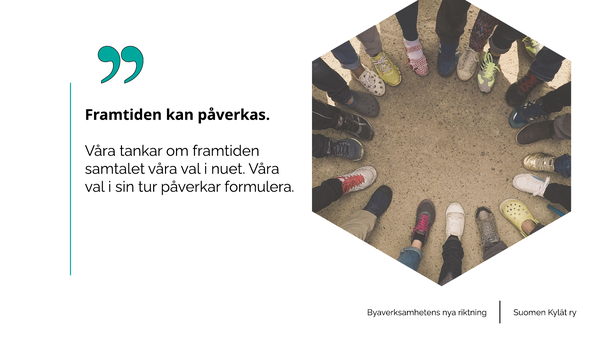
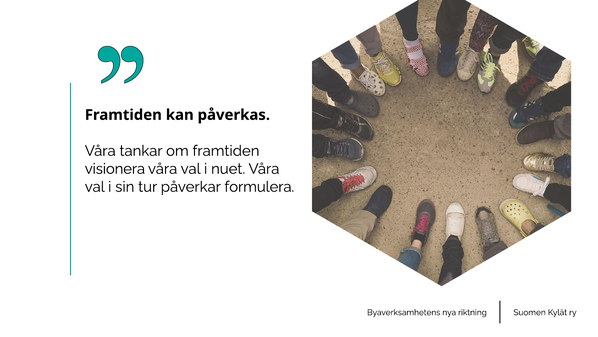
samtalet: samtalet -> visionera
